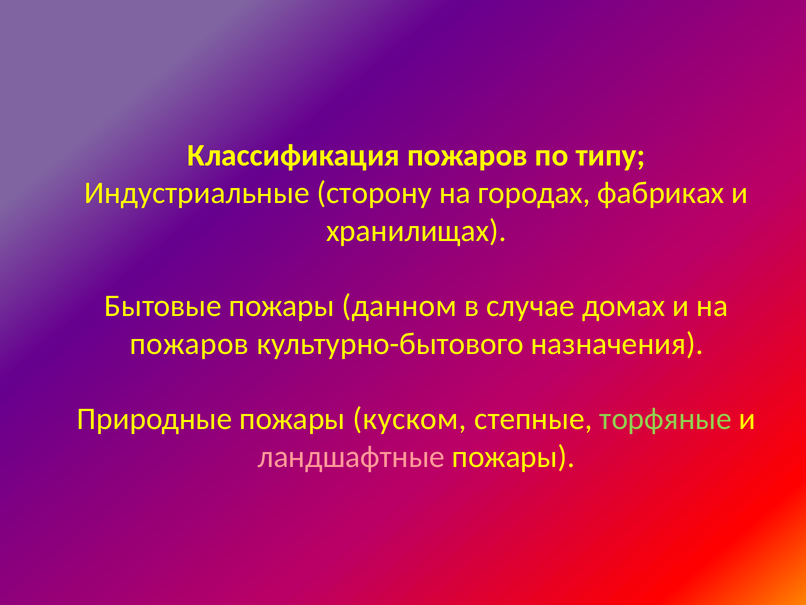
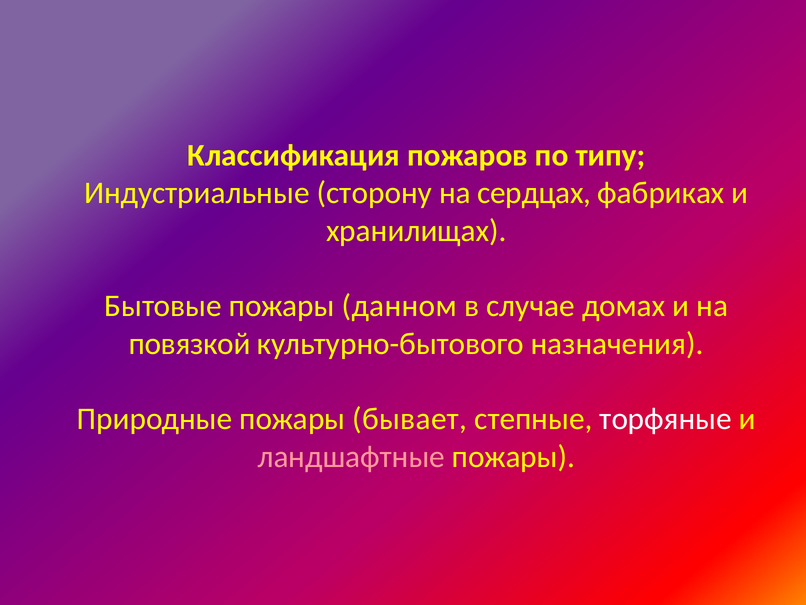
городах: городах -> сердцах
пожаров at (189, 343): пожаров -> повязкой
куском: куском -> бывает
торфяные colour: light green -> white
